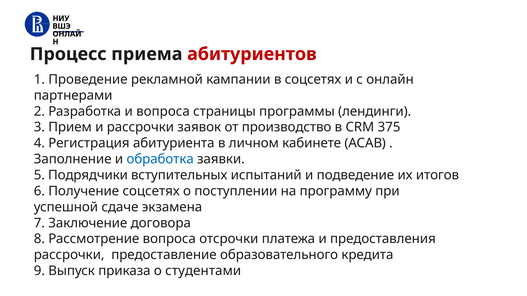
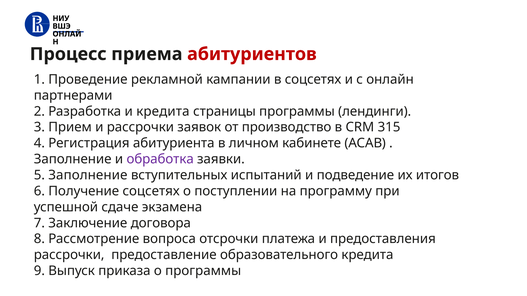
и вопроса: вопроса -> кредита
375: 375 -> 315
обработка colour: blue -> purple
5 Подрядчики: Подрядчики -> Заполнение
о студентами: студентами -> программы
